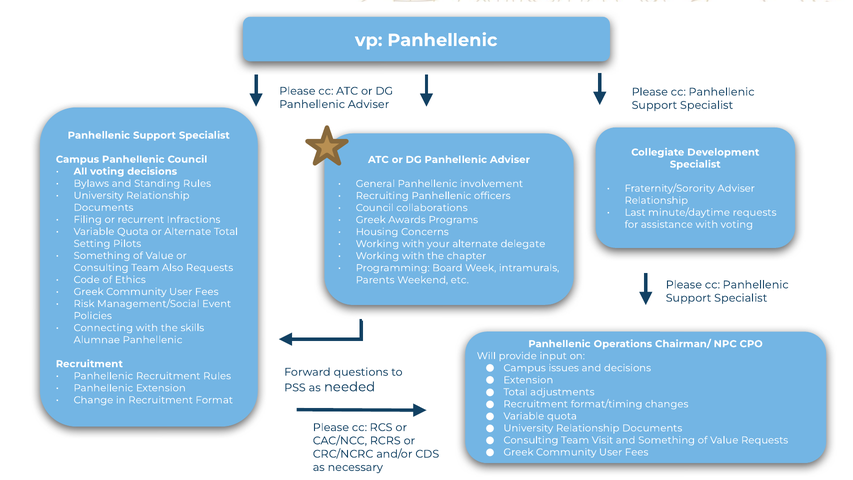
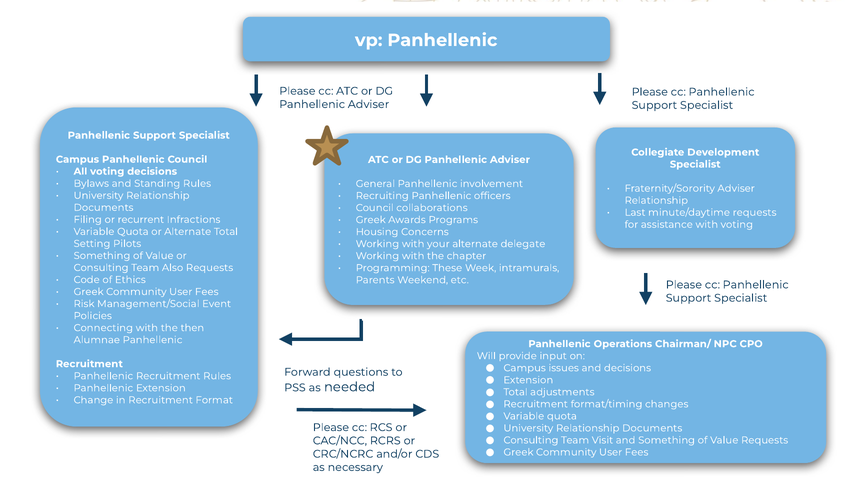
Board: Board -> These
skills: skills -> then
